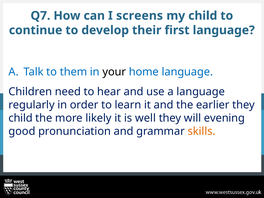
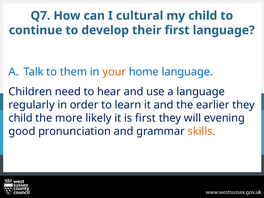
screens: screens -> cultural
your colour: black -> orange
is well: well -> first
